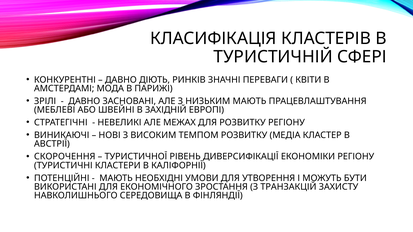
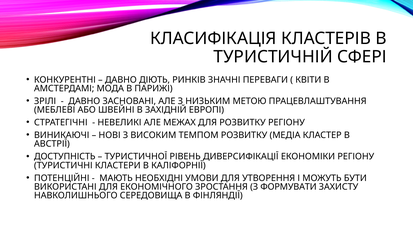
НИЗЬКИМ МАЮТЬ: МАЮТЬ -> МЕТОЮ
СКОРОЧЕННЯ: СКОРОЧЕННЯ -> ДОСТУПНІСТЬ
ТРАНЗАКЦІЙ: ТРАНЗАКЦІЙ -> ФОРМУВАТИ
